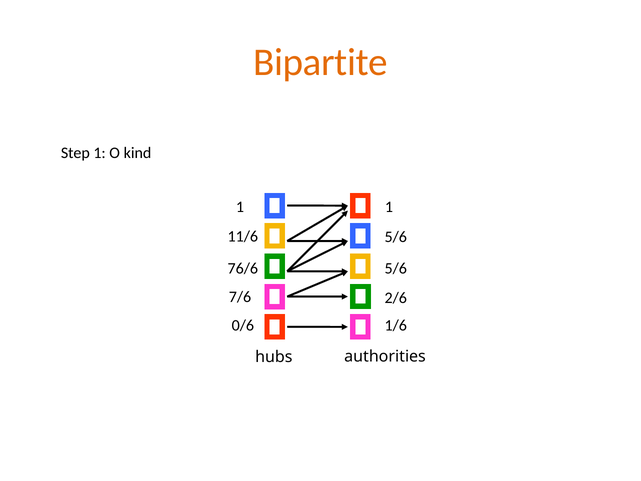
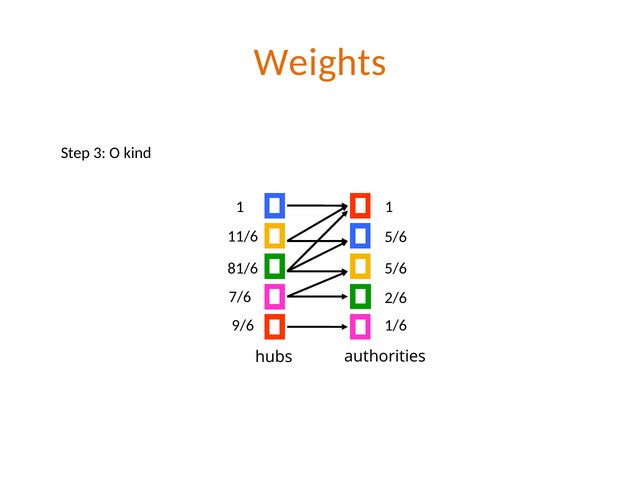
Bipartite: Bipartite -> Weights
Step 1: 1 -> 3
76/6: 76/6 -> 81/6
0/6: 0/6 -> 9/6
